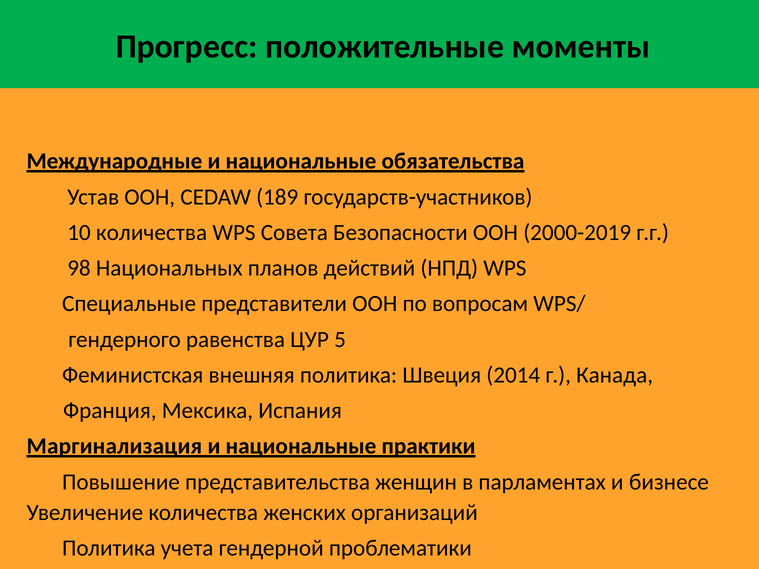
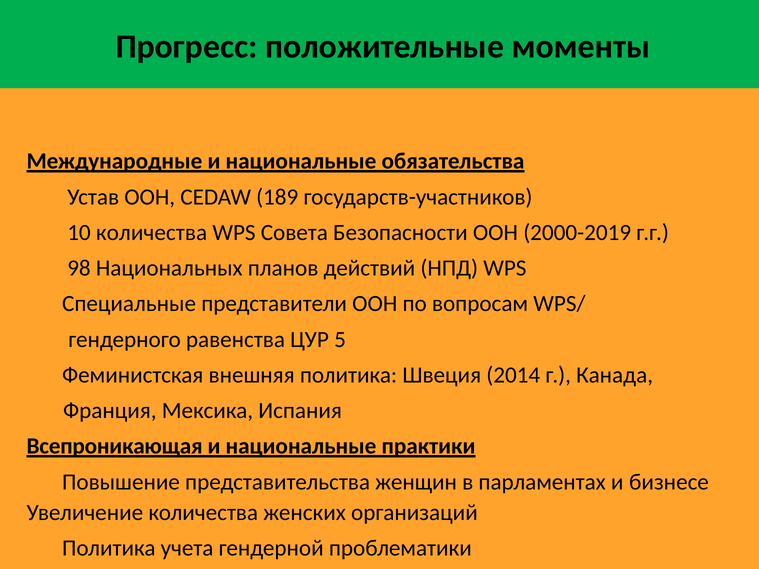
Маргинализация: Маргинализация -> Всепроникающая
